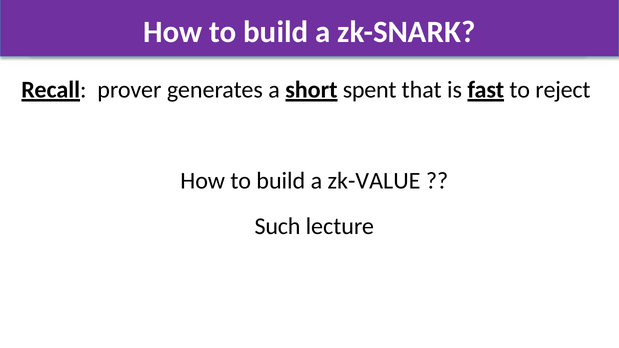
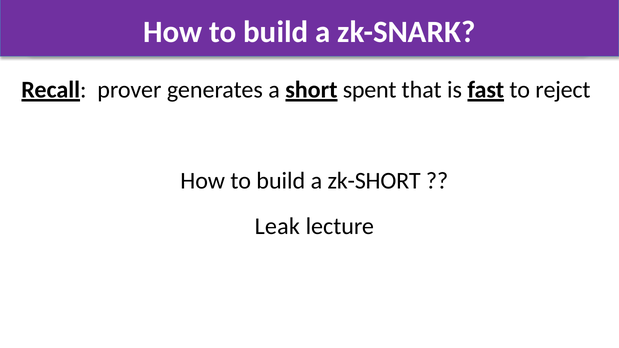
zk-VALUE: zk-VALUE -> zk-SHORT
Such: Such -> Leak
